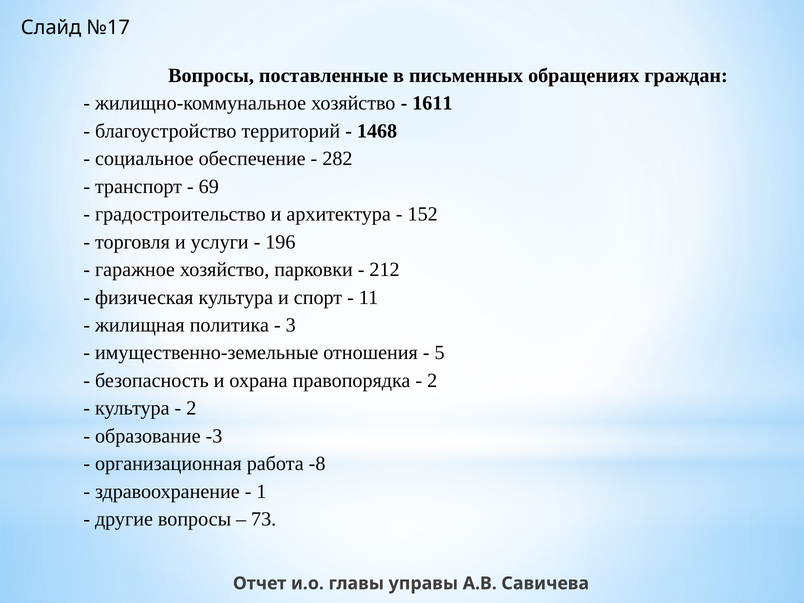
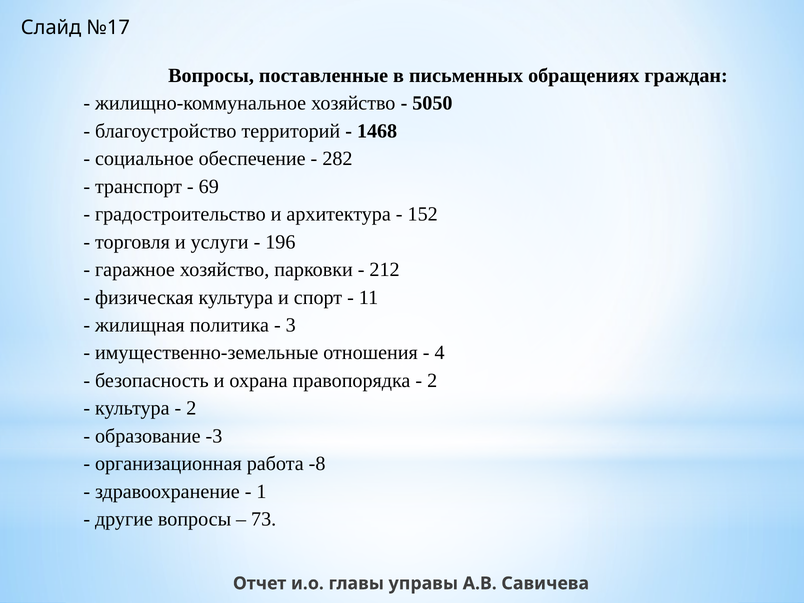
1611: 1611 -> 5050
5: 5 -> 4
